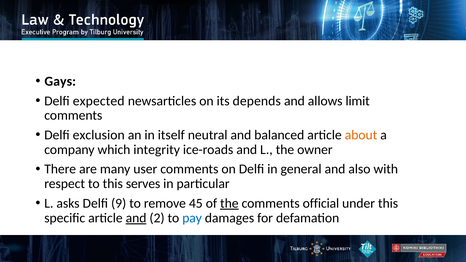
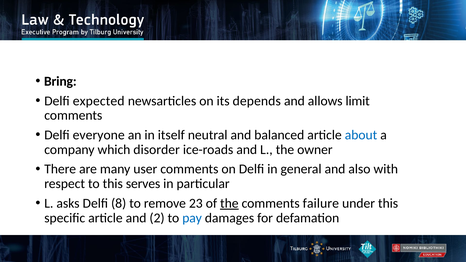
Gays: Gays -> Bring
exclusion: exclusion -> everyone
about colour: orange -> blue
integrity: integrity -> disorder
9: 9 -> 8
45: 45 -> 23
official: official -> failure
and at (136, 218) underline: present -> none
